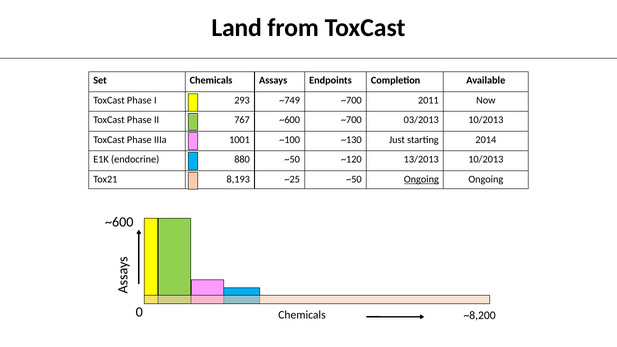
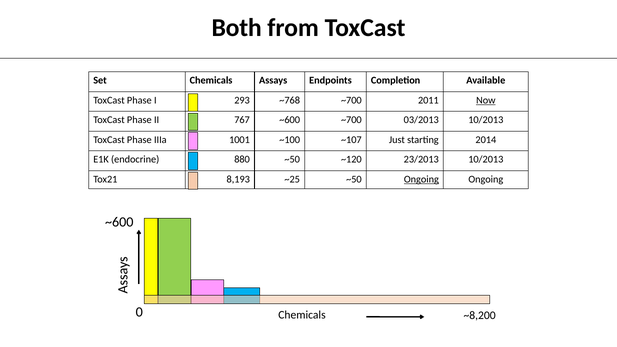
Land: Land -> Both
~749: ~749 -> ~768
Now underline: none -> present
~130: ~130 -> ~107
13/2013: 13/2013 -> 23/2013
